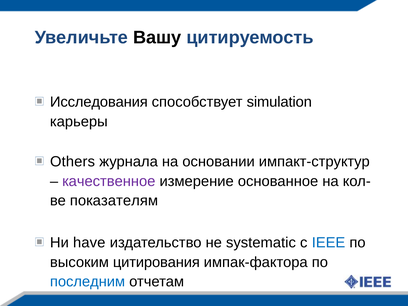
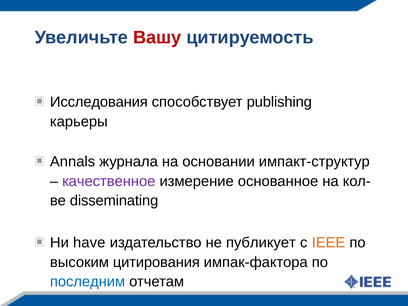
Вашу colour: black -> red
simulation: simulation -> publishing
Others: Others -> Annals
показателям: показателям -> disseminating
systematic: systematic -> публикует
IEEE colour: blue -> orange
